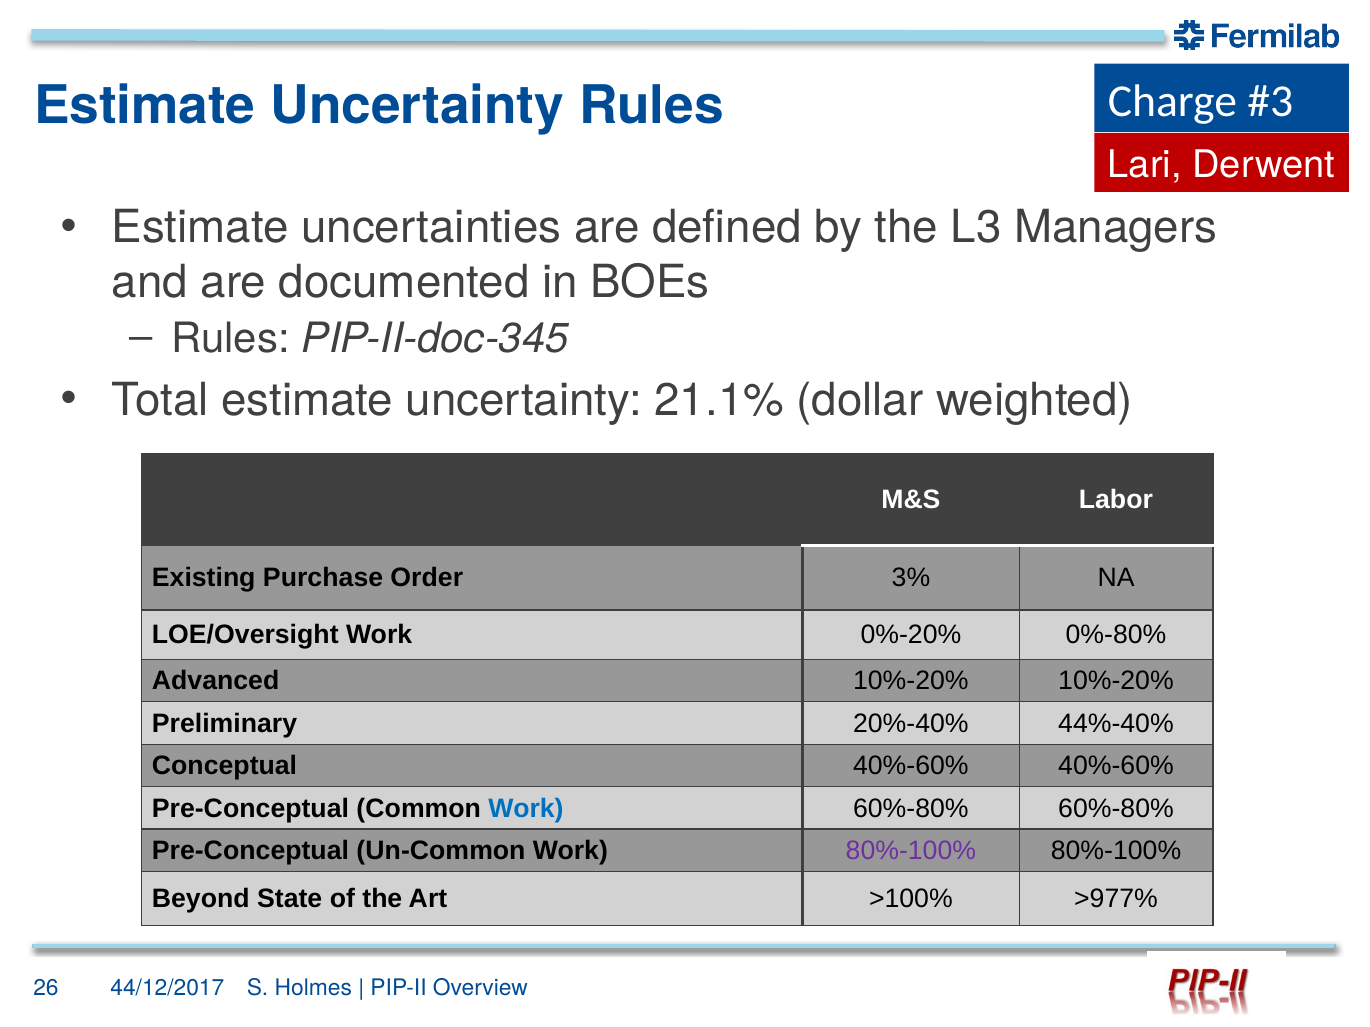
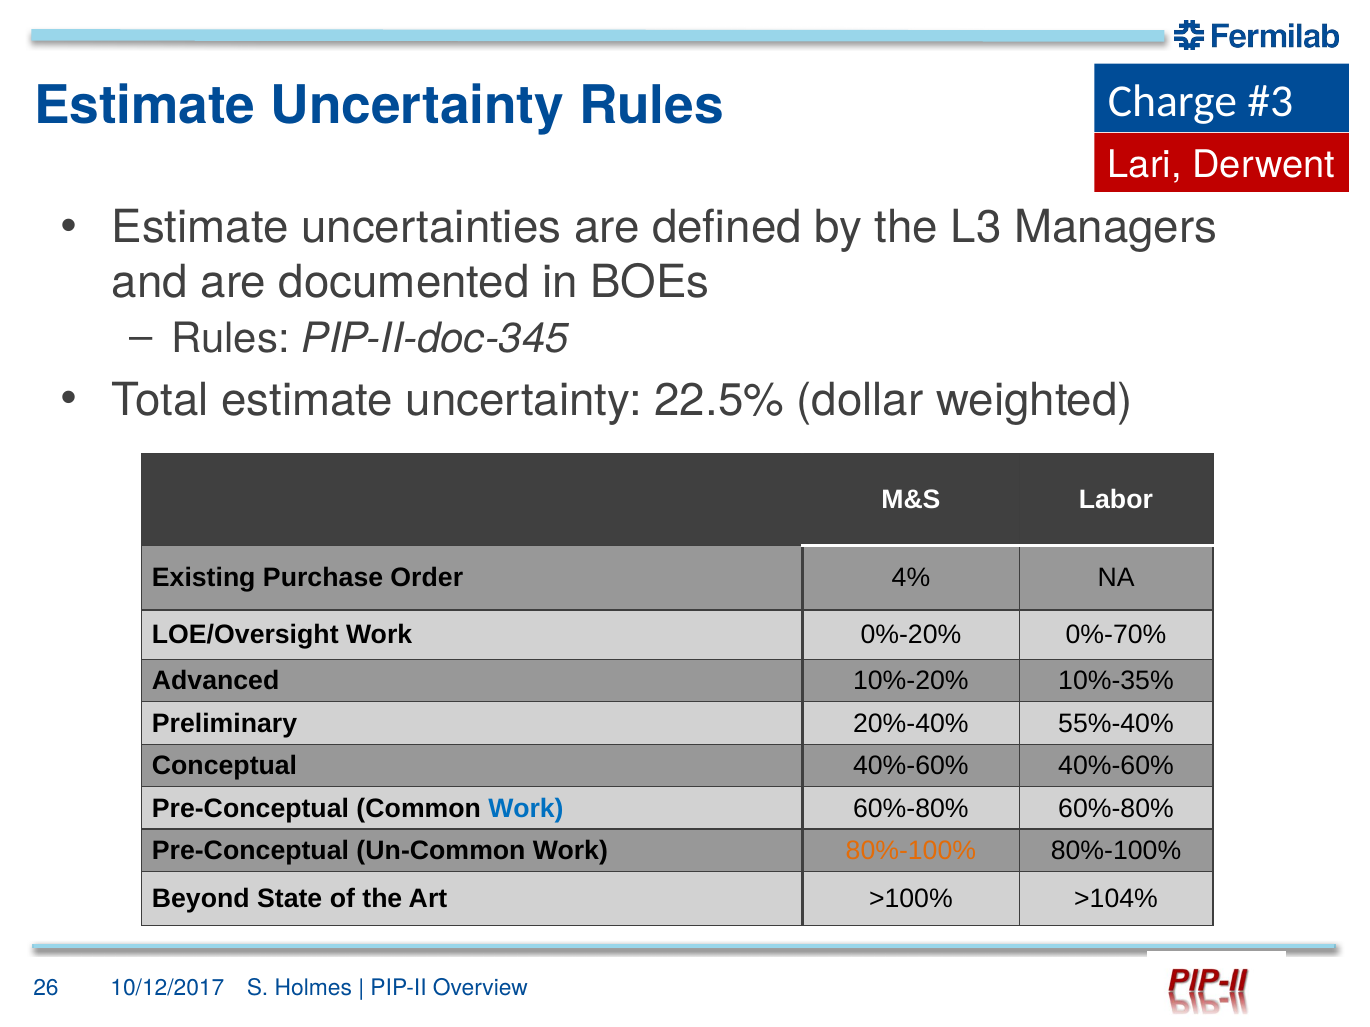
21.1%: 21.1% -> 22.5%
3%: 3% -> 4%
0%-80%: 0%-80% -> 0%-70%
10%-20% 10%-20%: 10%-20% -> 10%-35%
44%-40%: 44%-40% -> 55%-40%
80%-100% at (911, 851) colour: purple -> orange
>977%: >977% -> >104%
44/12/2017: 44/12/2017 -> 10/12/2017
